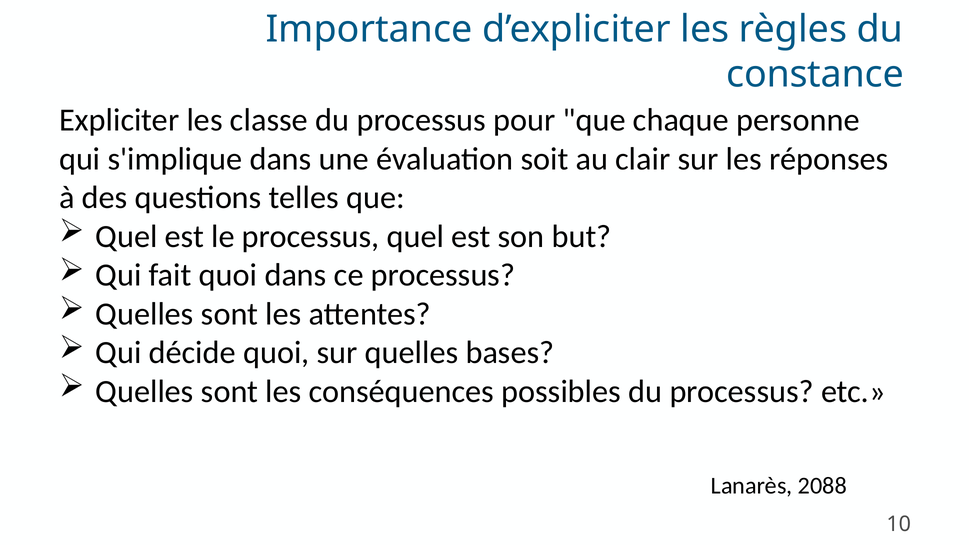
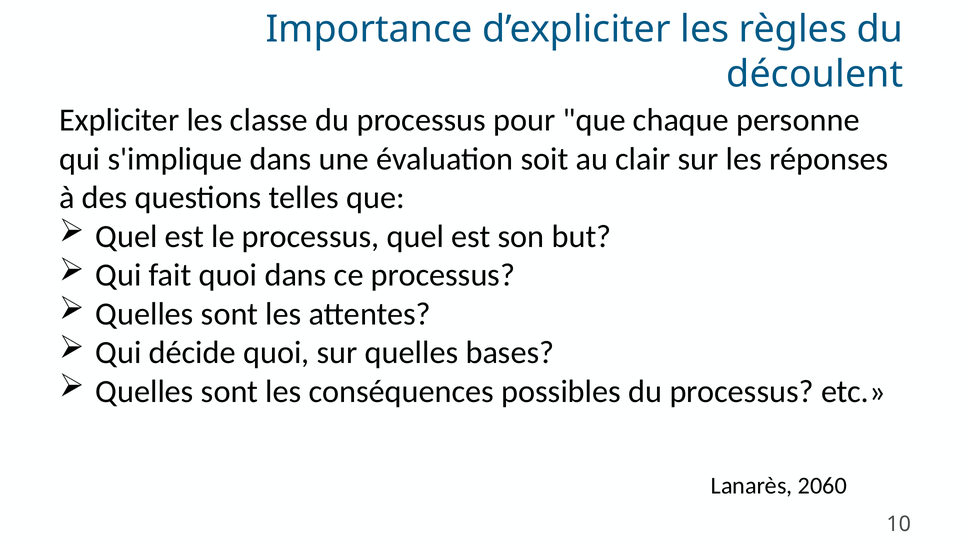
constance: constance -> découlent
2088: 2088 -> 2060
